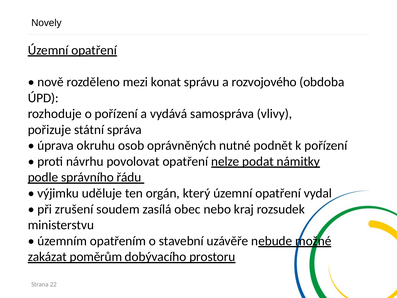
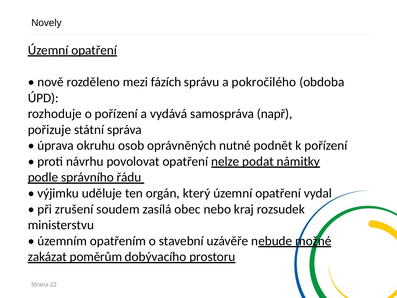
konat: konat -> fázích
rozvojového: rozvojového -> pokročilého
vlivy: vlivy -> např
